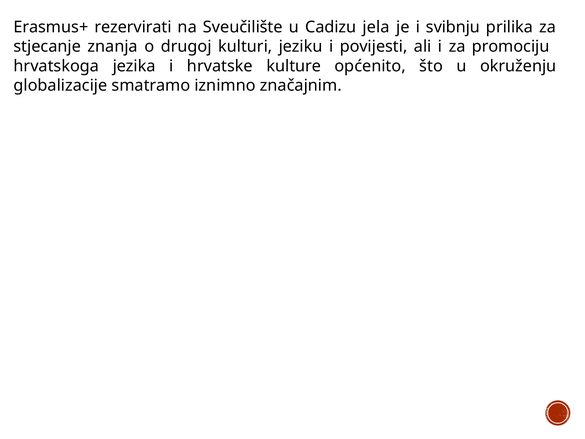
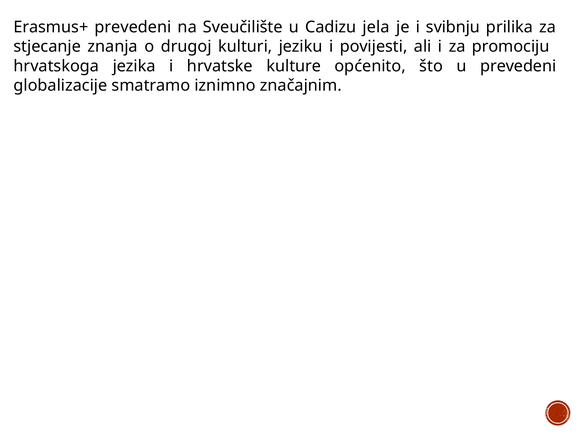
Erasmus+ rezervirati: rezervirati -> prevedeni
u okruženju: okruženju -> prevedeni
